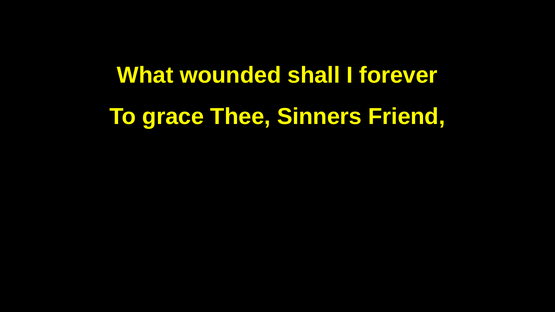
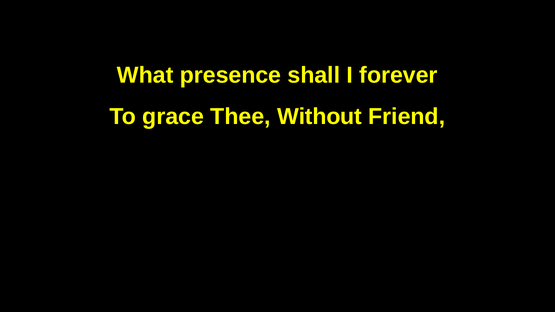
wounded: wounded -> presence
Sinners: Sinners -> Without
